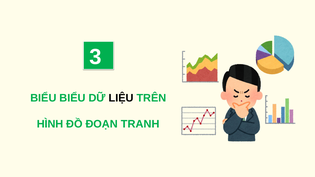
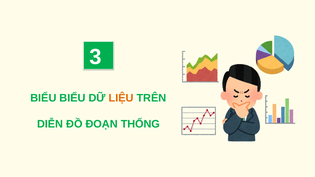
LIỆU colour: black -> orange
HÌNH: HÌNH -> DIỄN
TRANH: TRANH -> THỐNG
